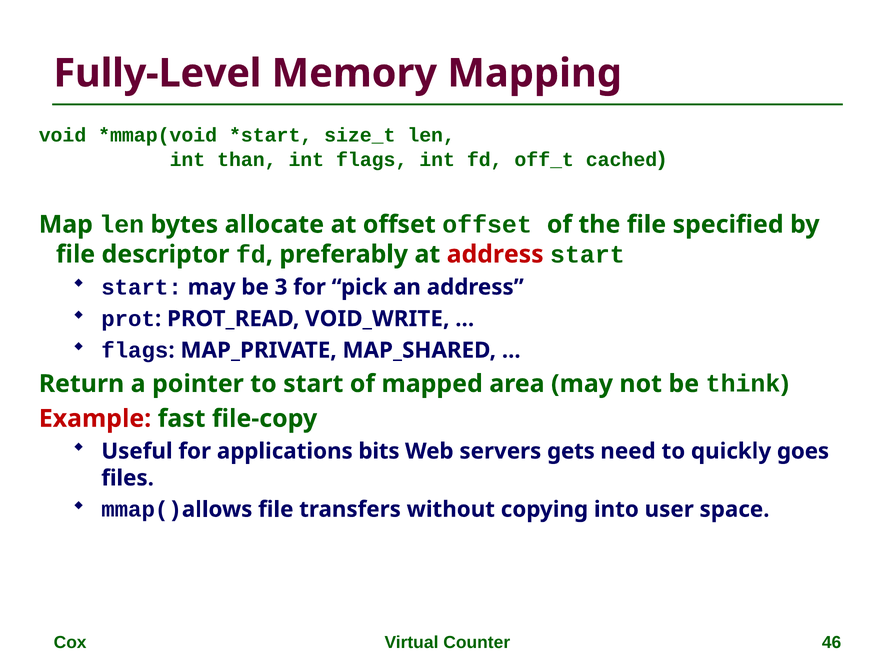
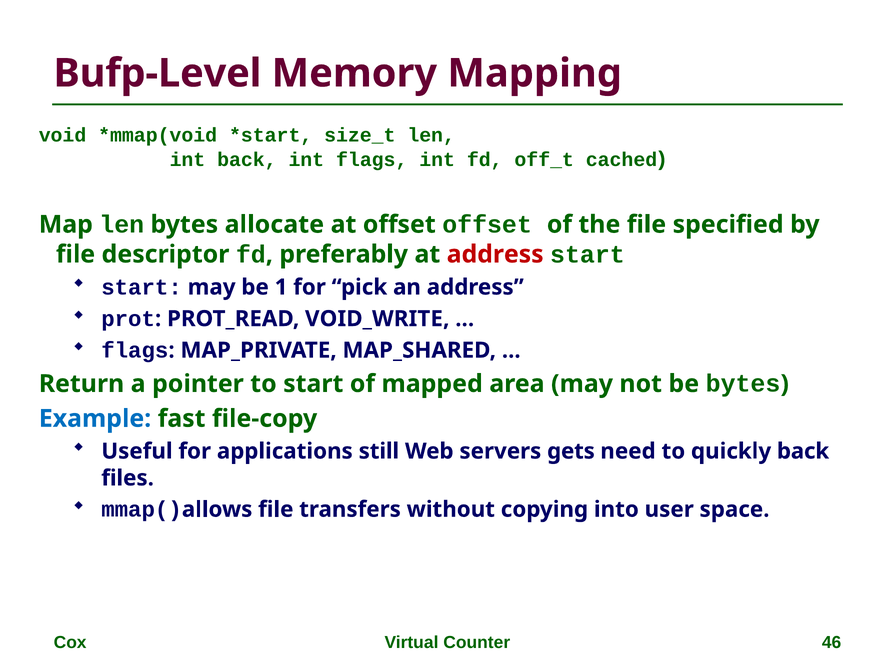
Fully-Level: Fully-Level -> Bufp-Level
int than: than -> back
3: 3 -> 1
be think: think -> bytes
Example colour: red -> blue
bits: bits -> still
quickly goes: goes -> back
